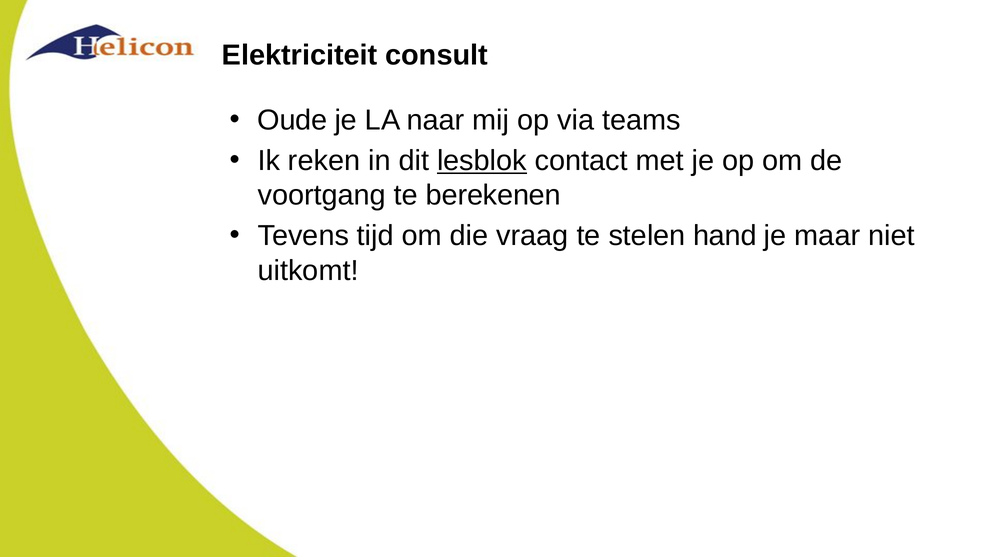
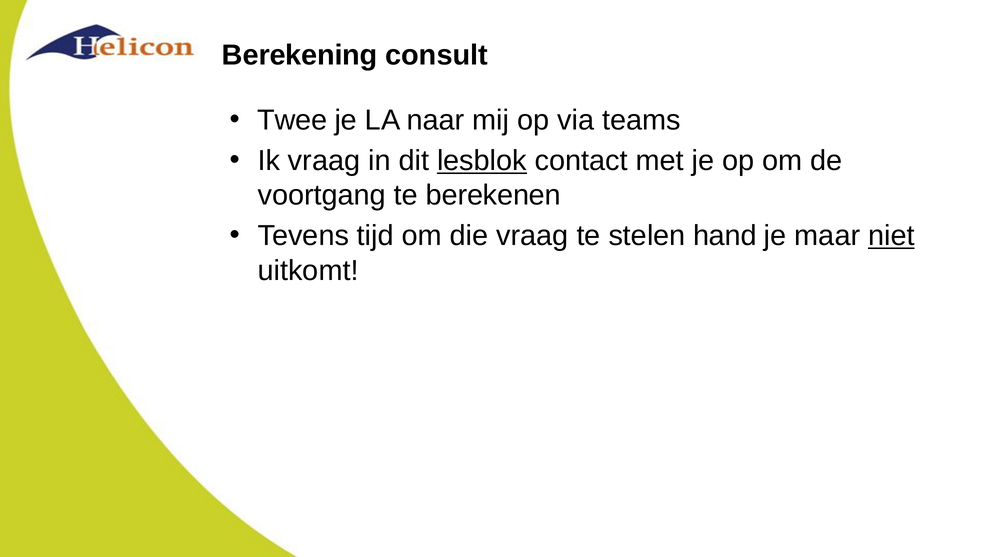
Elektriciteit: Elektriciteit -> Berekening
Oude: Oude -> Twee
Ik reken: reken -> vraag
niet underline: none -> present
